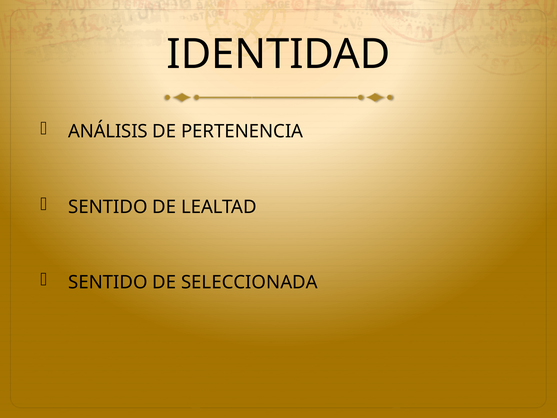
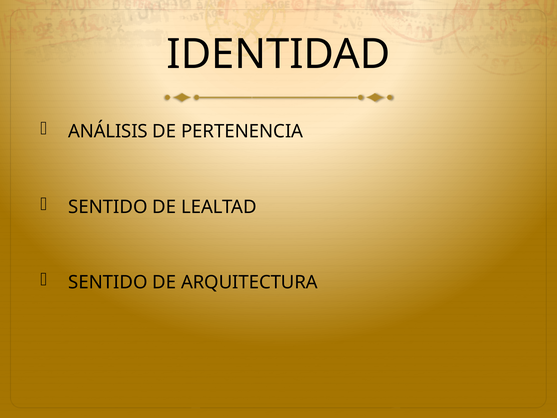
SELECCIONADA: SELECCIONADA -> ARQUITECTURA
